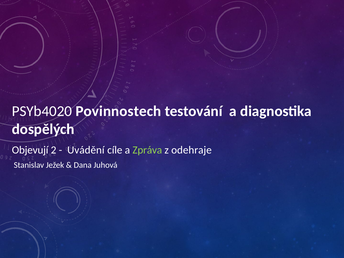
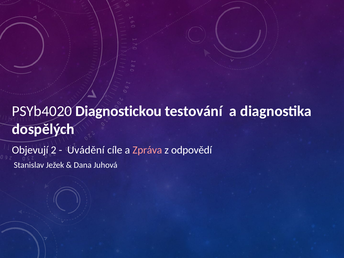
Povinnostech: Povinnostech -> Diagnostickou
Zpráva colour: light green -> pink
odehraje: odehraje -> odpovědí
